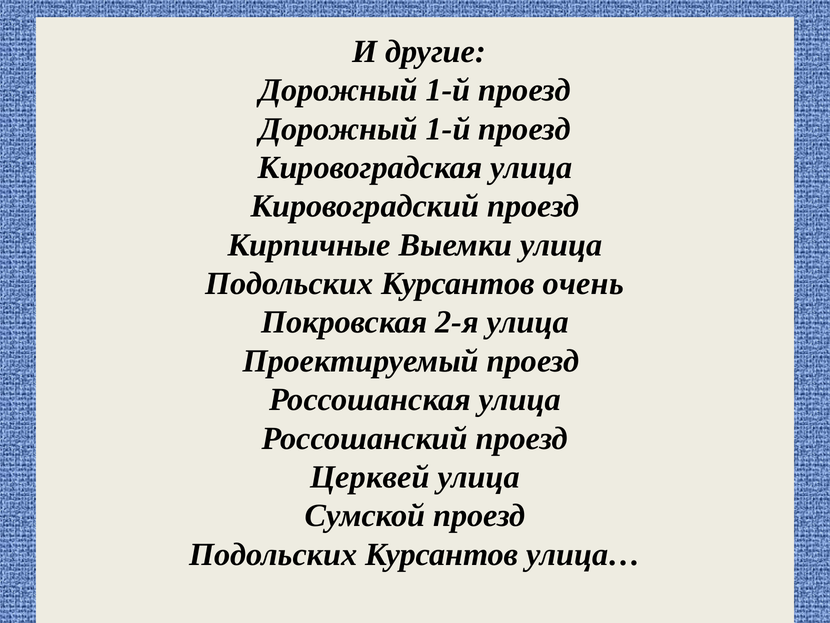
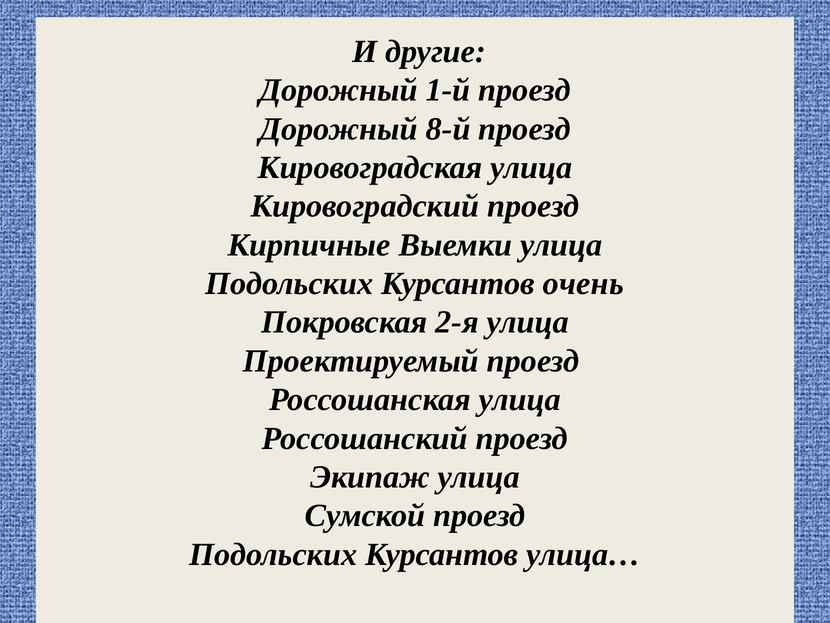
1-й at (448, 129): 1-й -> 8-й
Церквей: Церквей -> Экипаж
